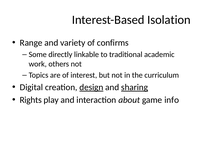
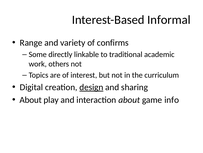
Isolation: Isolation -> Informal
sharing underline: present -> none
Rights at (31, 99): Rights -> About
